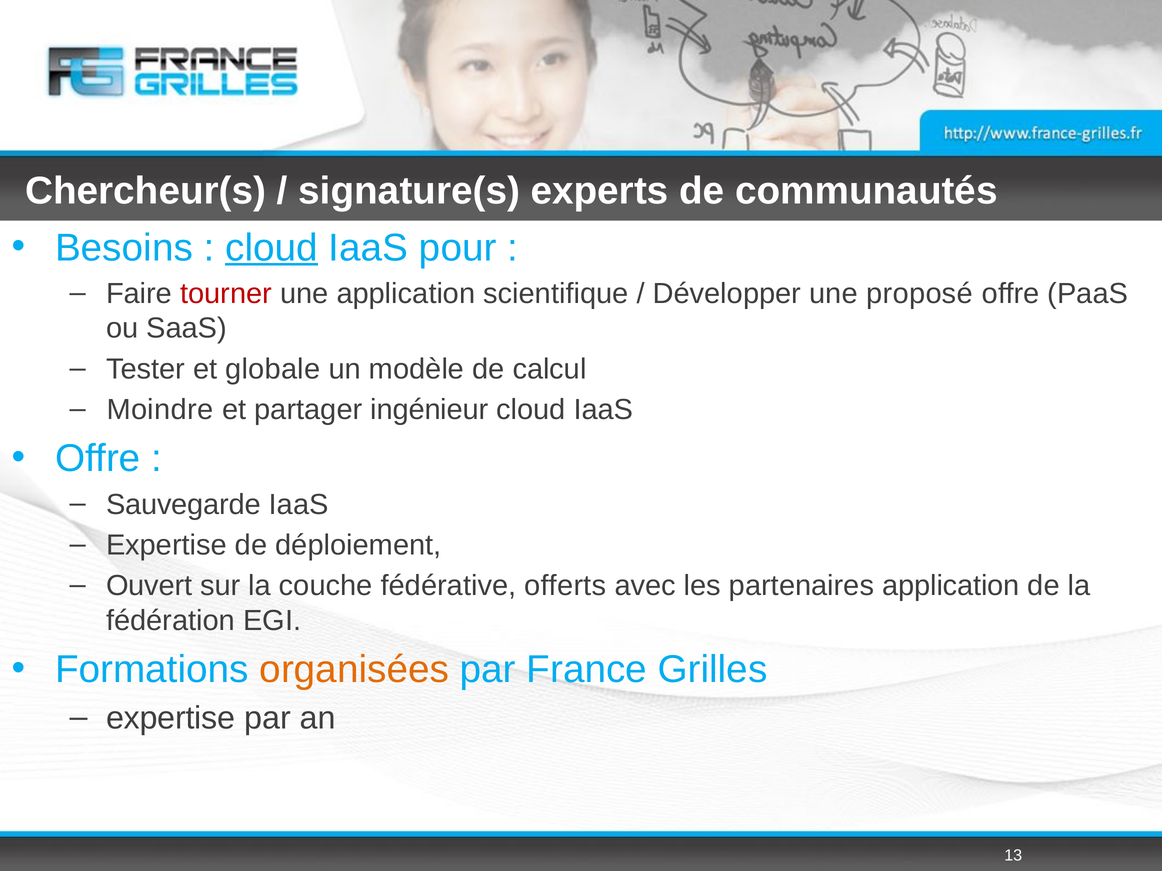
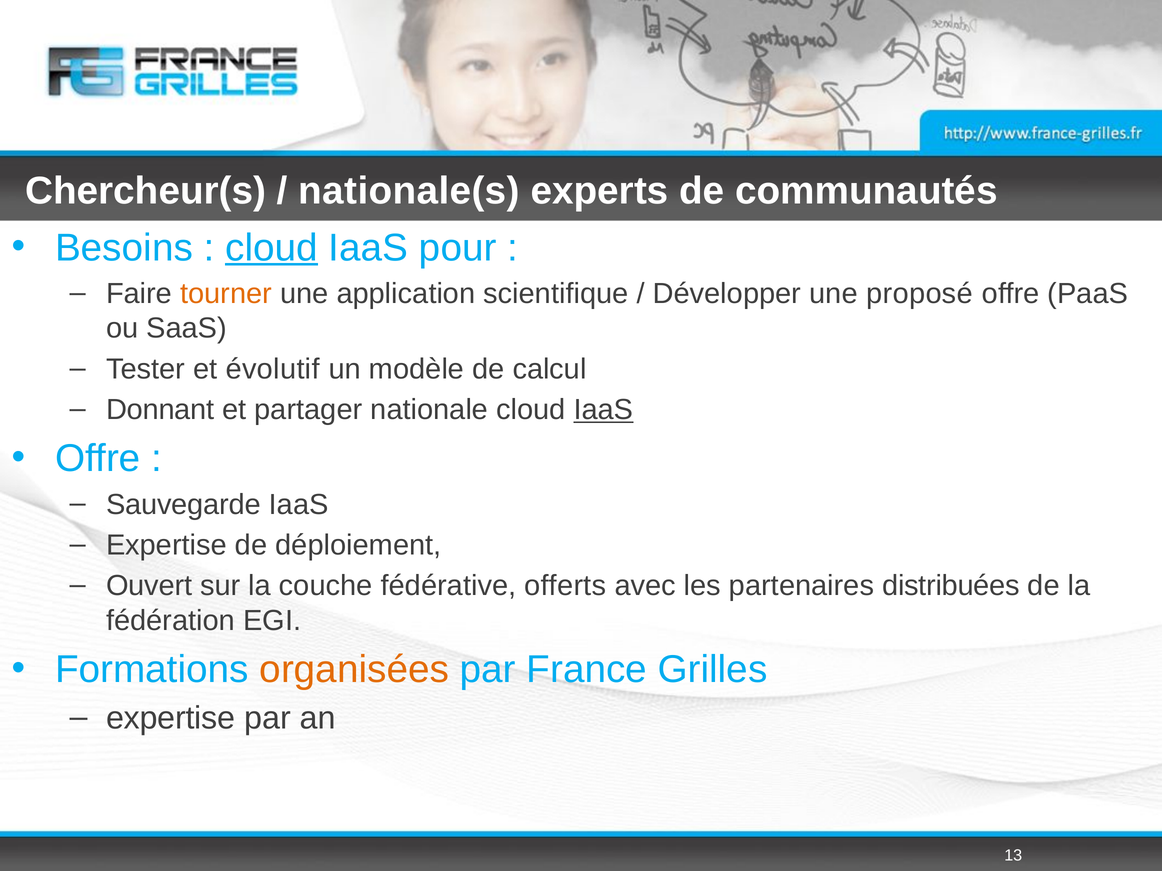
signature(s: signature(s -> nationale(s
tourner colour: red -> orange
globale: globale -> évolutif
Moindre: Moindre -> Donnant
ingénieur: ingénieur -> nationale
IaaS at (603, 410) underline: none -> present
partenaires application: application -> distribuées
